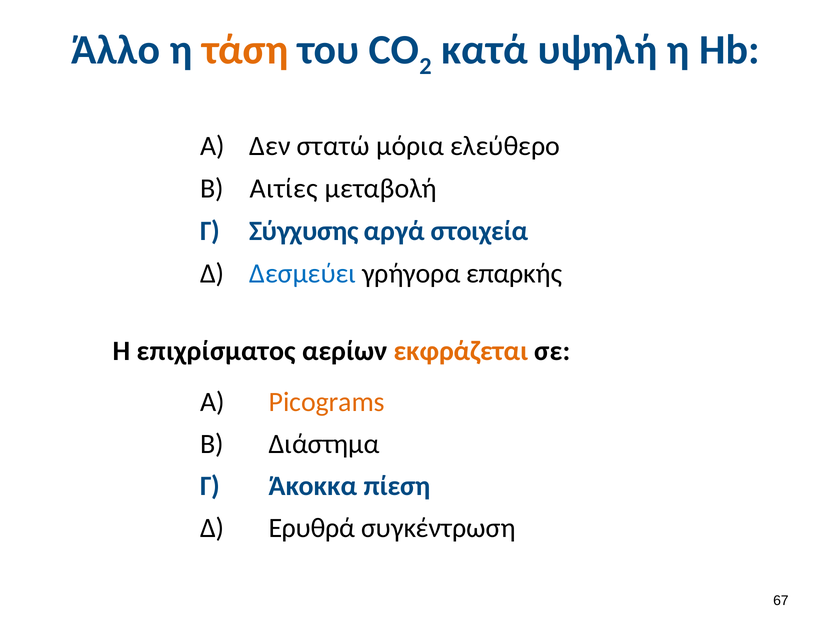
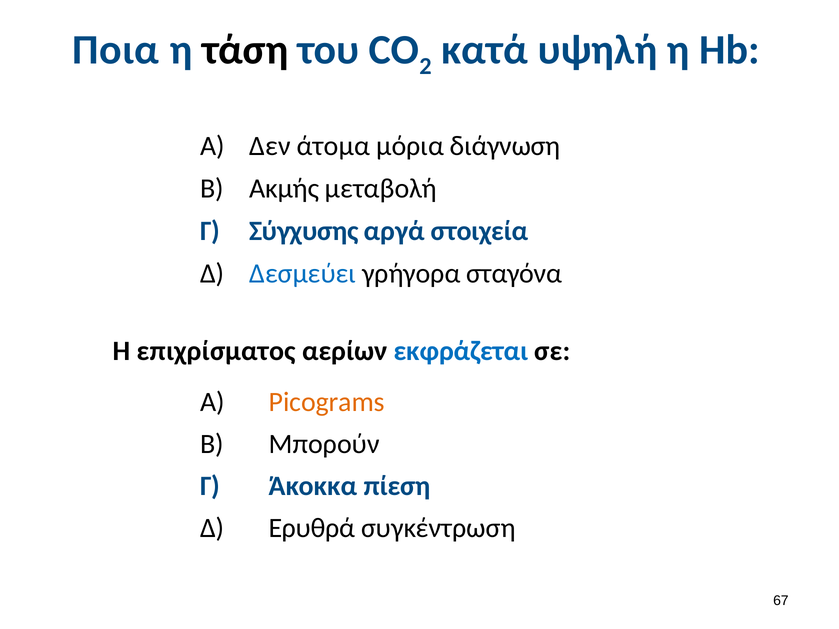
Άλλο: Άλλο -> Ποια
τάση colour: orange -> black
στατώ: στατώ -> άτομα
ελεύθερο: ελεύθερο -> διάγνωση
Αιτίες: Αιτίες -> Ακμής
επαρκής: επαρκής -> σταγόνα
εκφράζεται colour: orange -> blue
Διάστημα: Διάστημα -> Μπορούν
